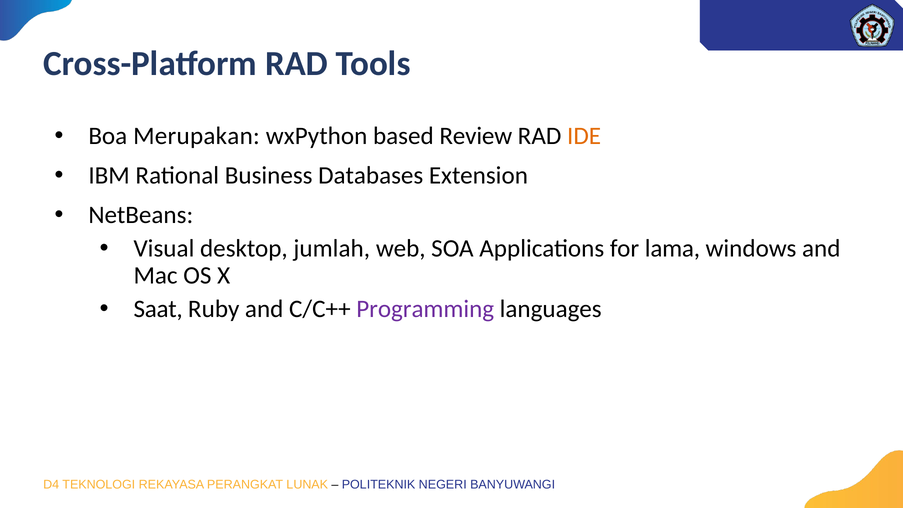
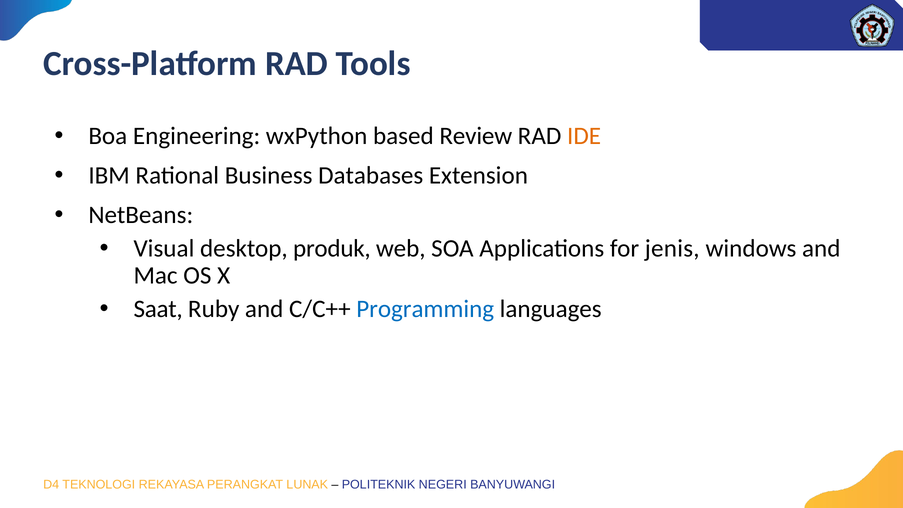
Merupakan: Merupakan -> Engineering
jumlah: jumlah -> produk
lama: lama -> jenis
Programming colour: purple -> blue
